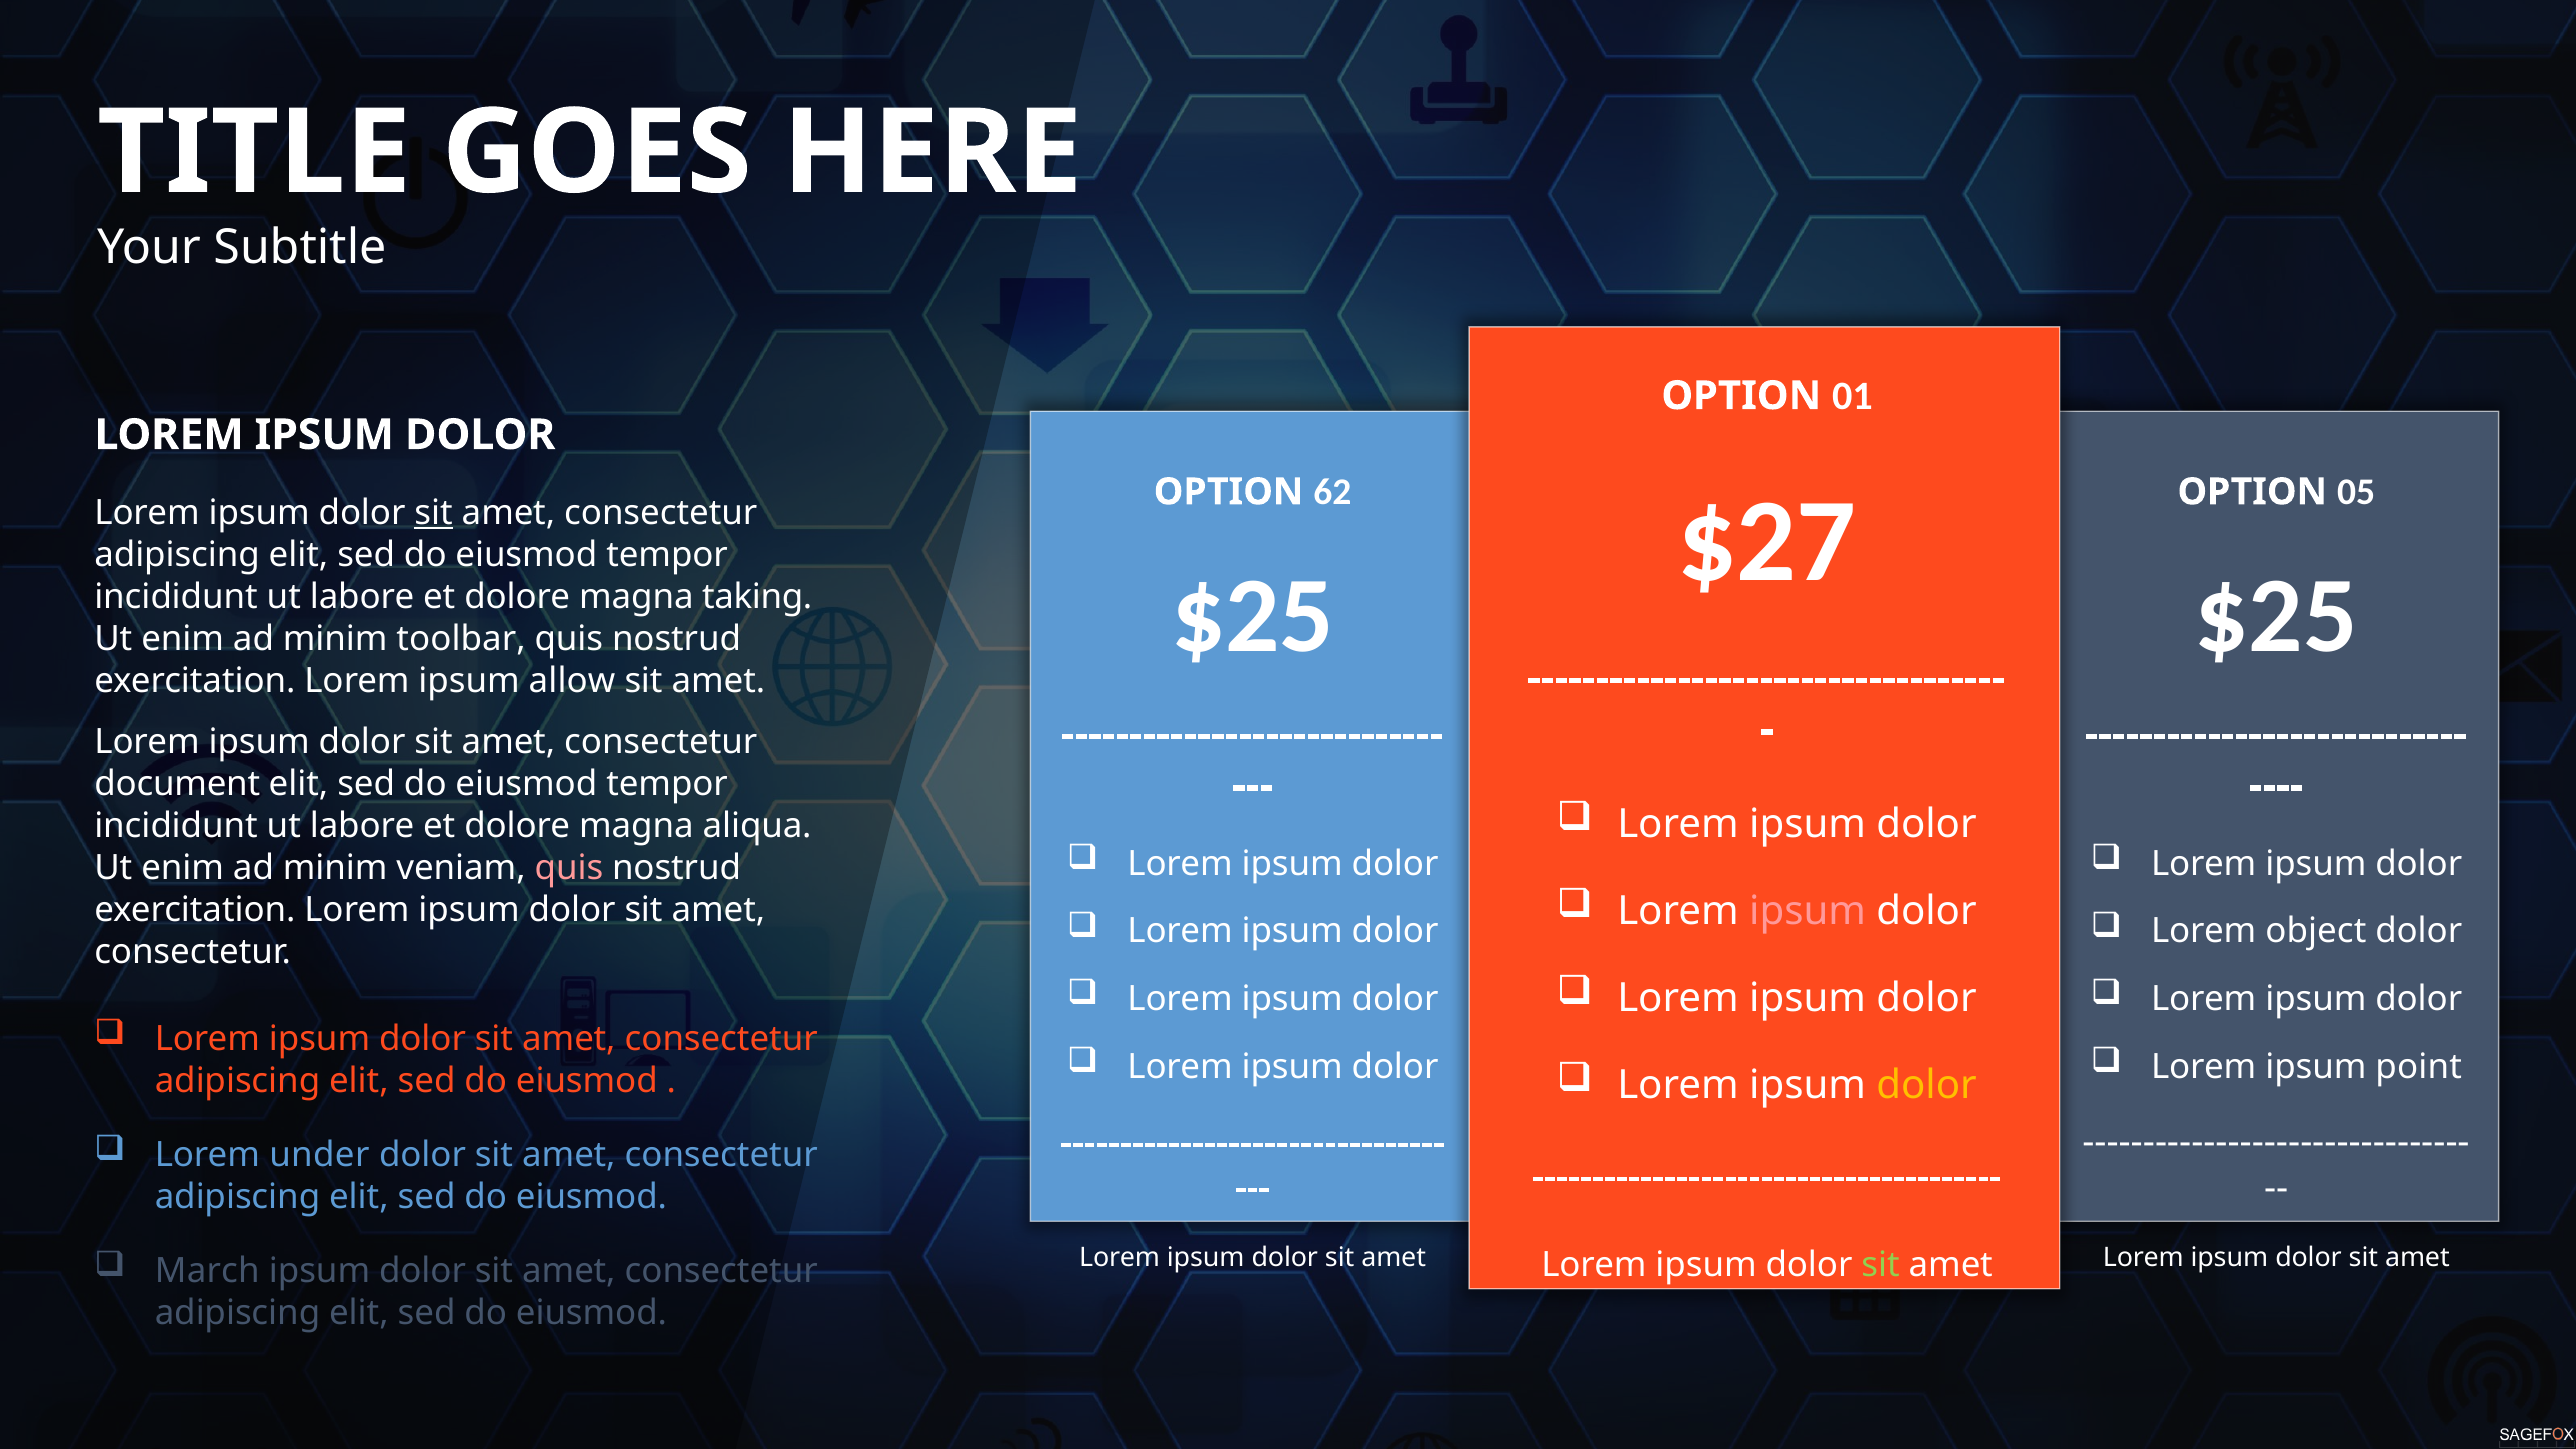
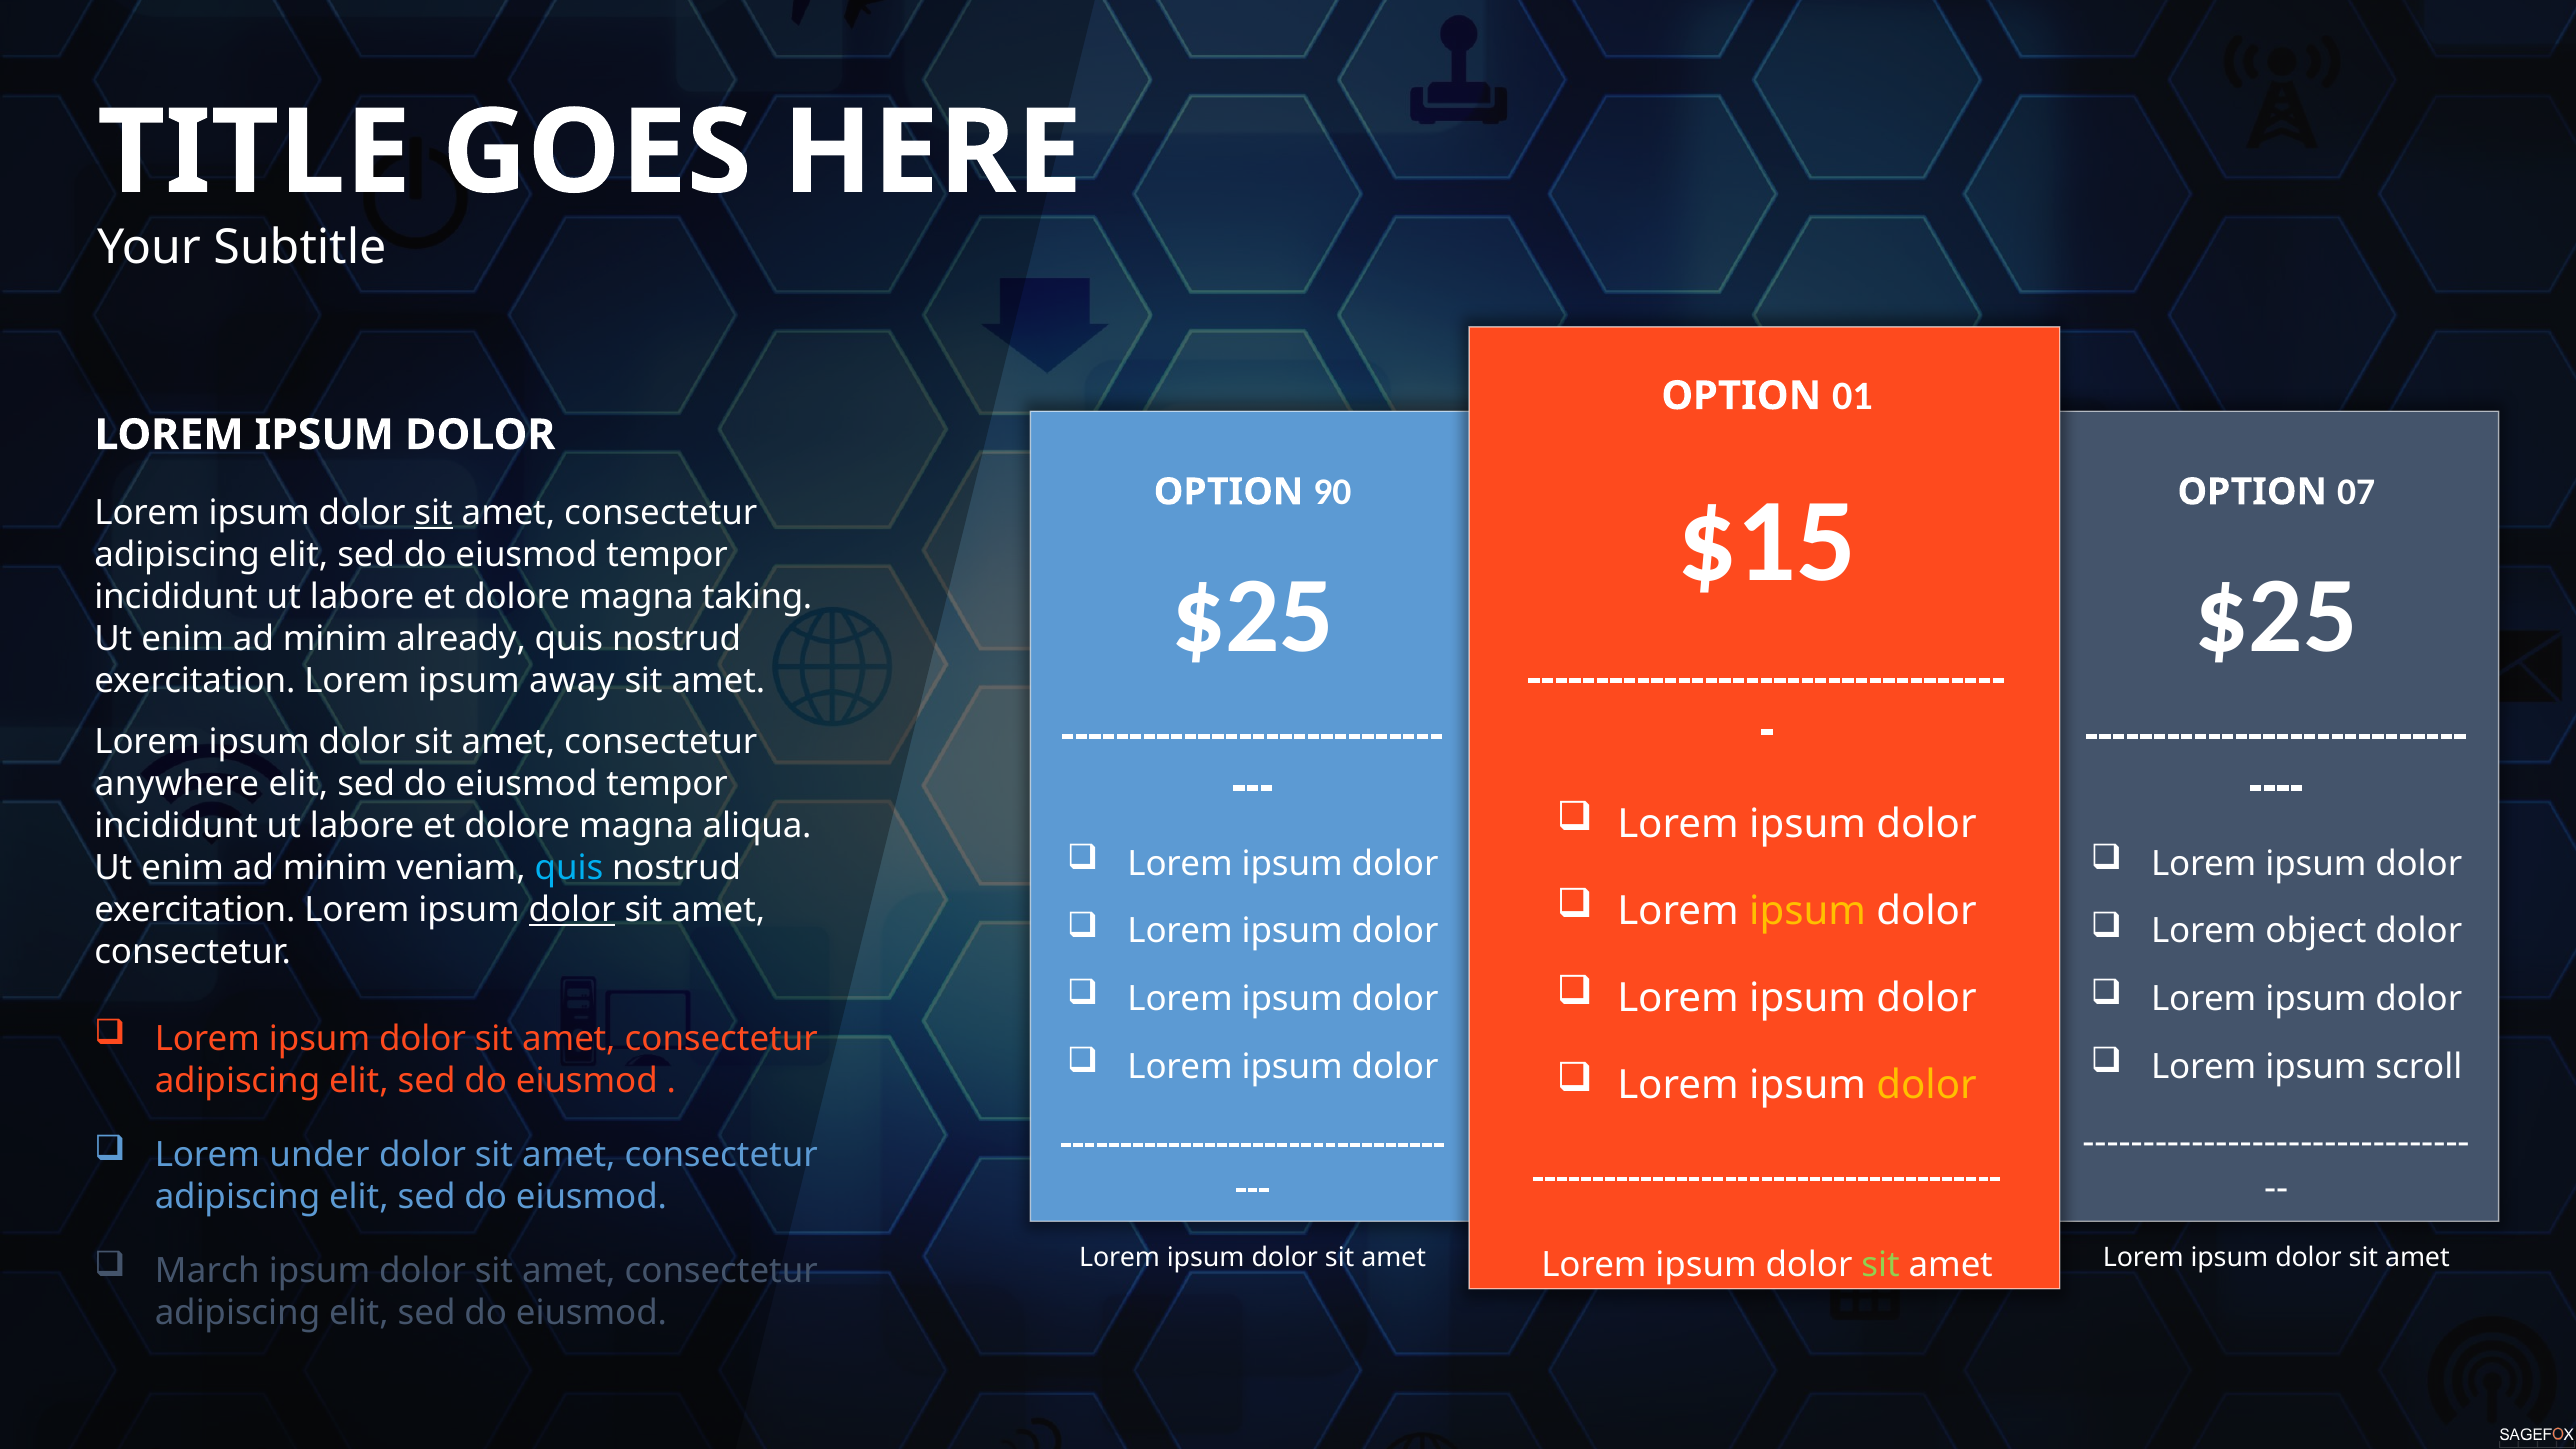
62: 62 -> 90
05: 05 -> 07
$27: $27 -> $15
toolbar: toolbar -> already
allow: allow -> away
document: document -> anywhere
quis at (569, 868) colour: pink -> light blue
ipsum at (1808, 911) colour: pink -> yellow
dolor at (572, 910) underline: none -> present
point: point -> scroll
